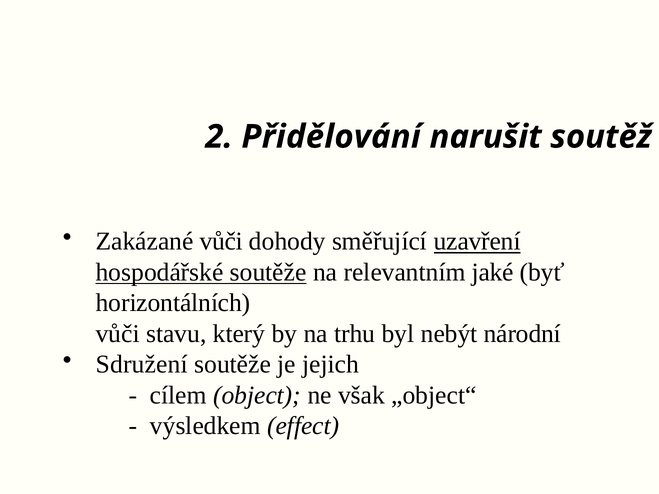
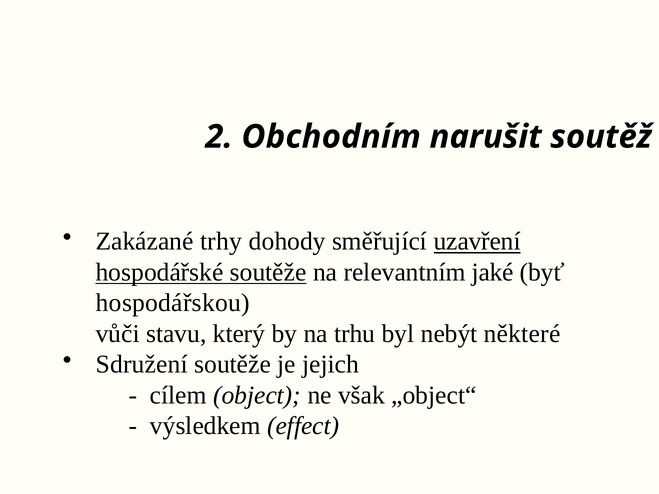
Přidělování: Přidělování -> Obchodním
Zakázané vůči: vůči -> trhy
horizontálních: horizontálních -> hospodářskou
národní: národní -> některé
